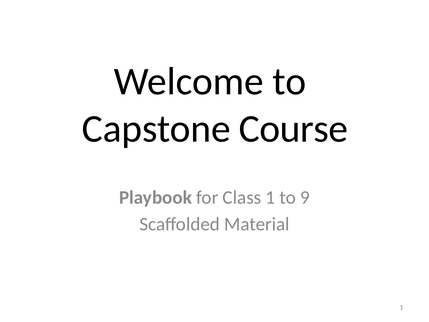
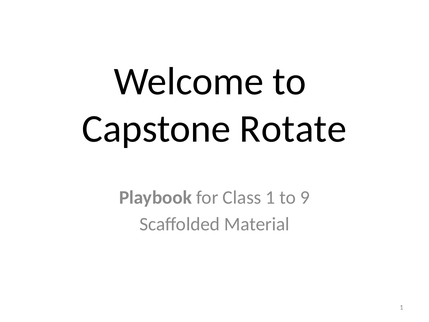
Course: Course -> Rotate
